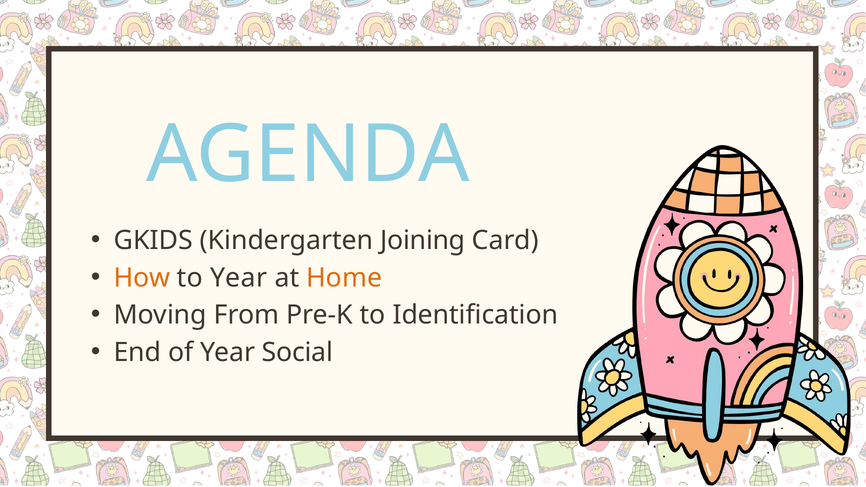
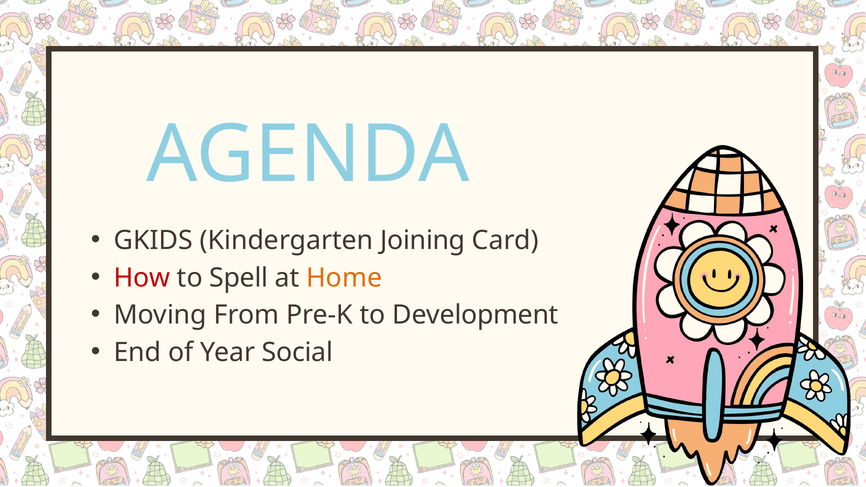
How colour: orange -> red
to Year: Year -> Spell
Identification: Identification -> Development
